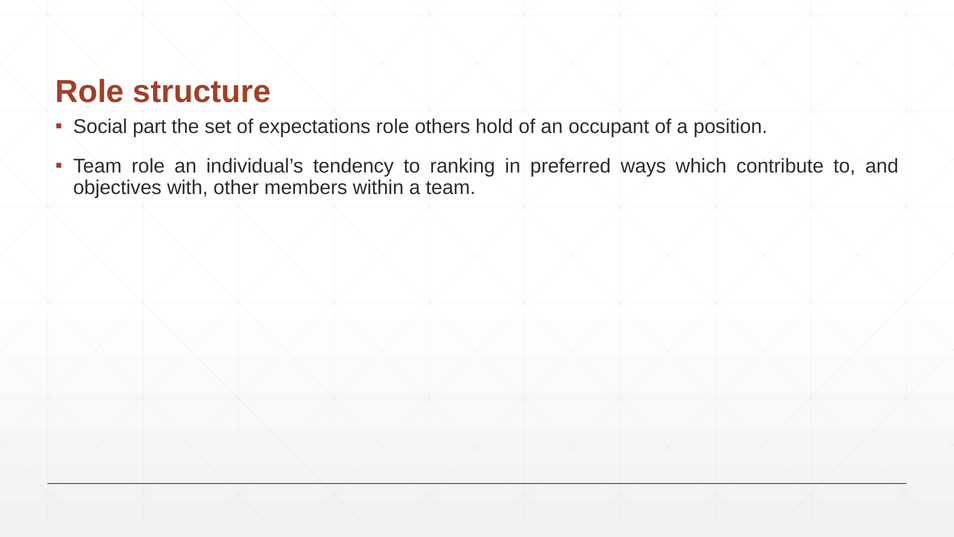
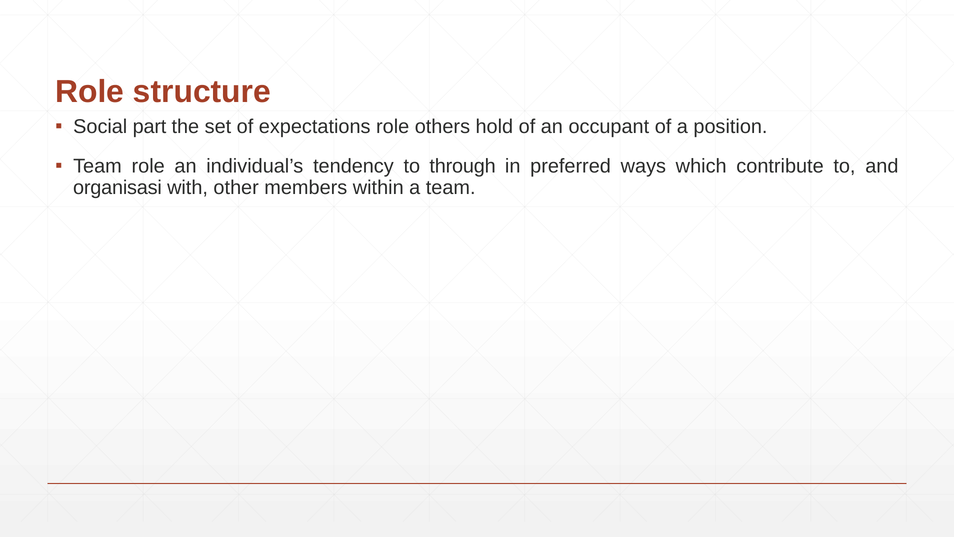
ranking: ranking -> through
objectives: objectives -> organisasi
